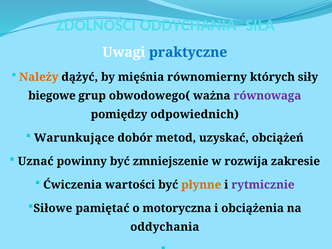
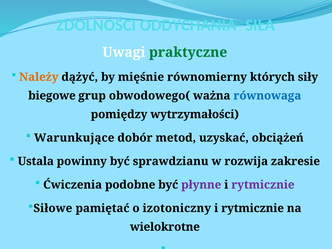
praktyczne colour: blue -> green
mięśnia: mięśnia -> mięśnie
równowaga colour: purple -> blue
odpowiednich: odpowiednich -> wytrzymałości
Uznać: Uznać -> Ustala
zmniejszenie: zmniejszenie -> sprawdzianu
wartości: wartości -> podobne
płynne colour: orange -> purple
motoryczna: motoryczna -> izotoniczny
obciążenia at (253, 208): obciążenia -> rytmicznie
oddychania: oddychania -> wielokrotne
